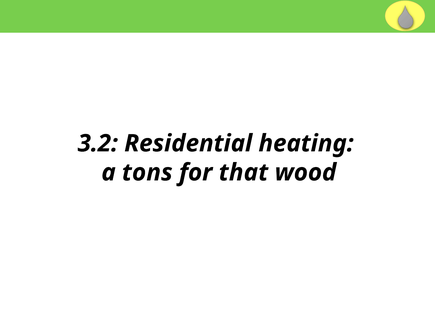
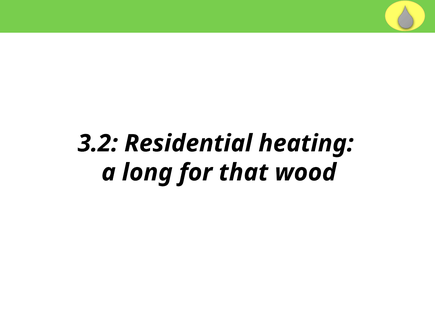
tons: tons -> long
